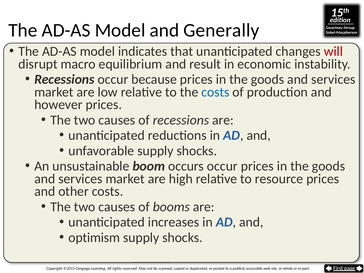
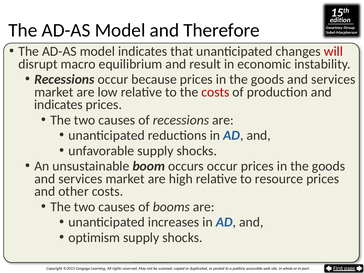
Generally: Generally -> Therefore
costs at (215, 92) colour: blue -> red
however at (58, 105): however -> indicates
